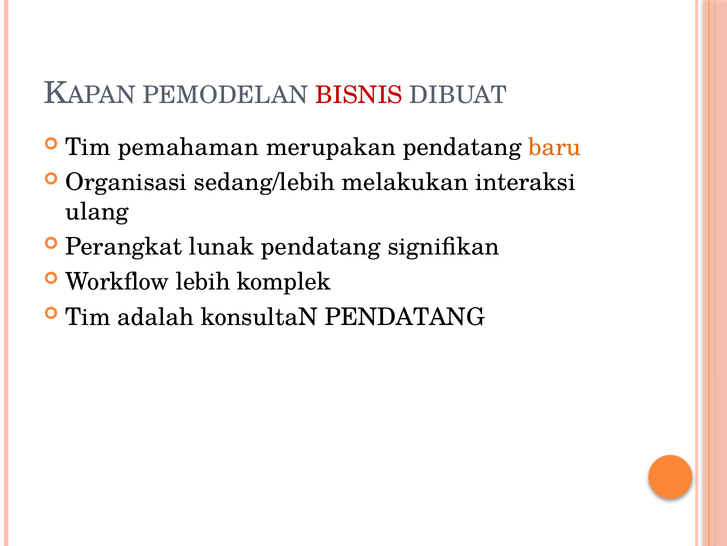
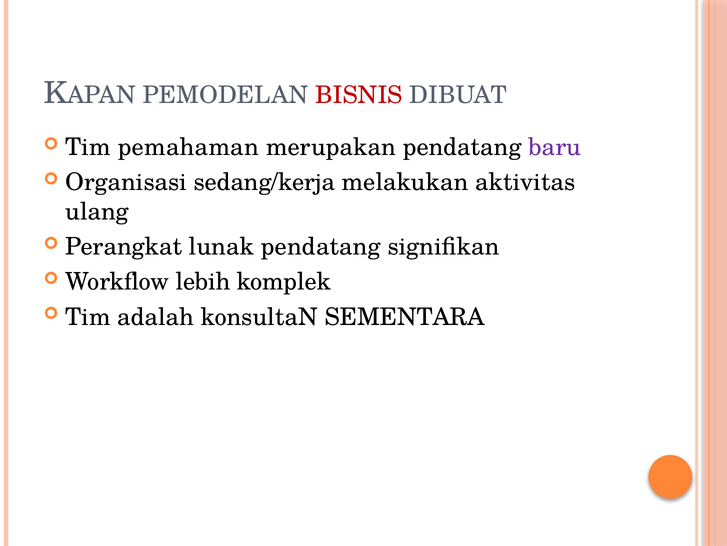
baru colour: orange -> purple
sedang/lebih: sedang/lebih -> sedang/kerja
interaksi: interaksi -> aktivitas
konsultaN PENDATANG: PENDATANG -> SEMENTARA
